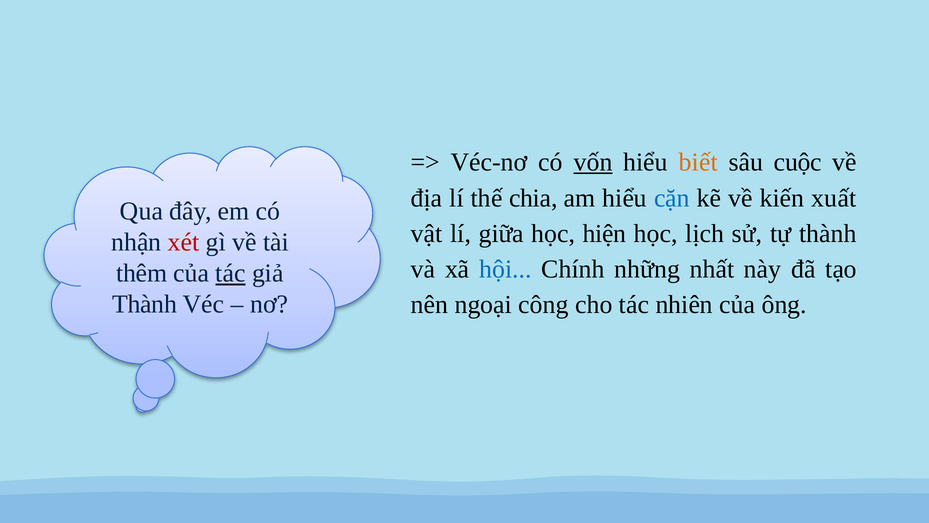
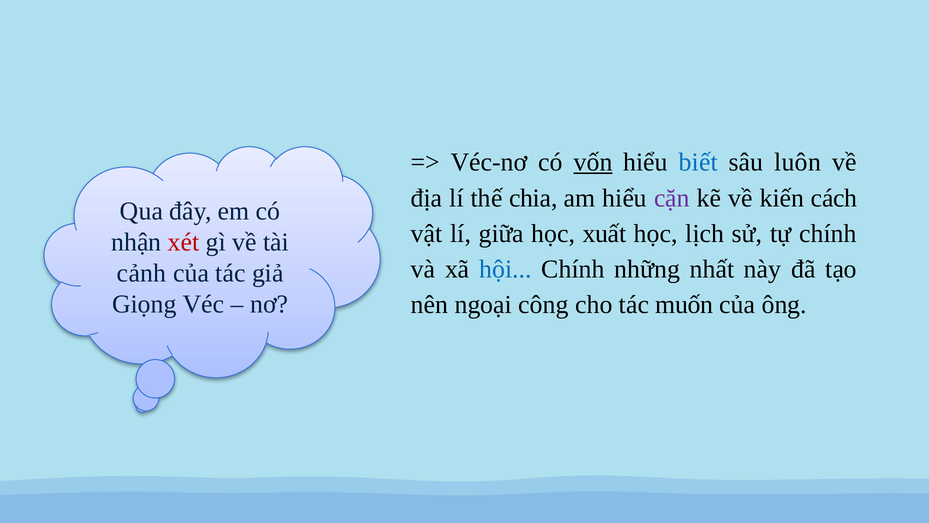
biết colour: orange -> blue
cuộc: cuộc -> luôn
cặn colour: blue -> purple
xuất: xuất -> cách
hiện: hiện -> xuất
tự thành: thành -> chính
thêm: thêm -> cảnh
tác at (230, 273) underline: present -> none
Thành at (145, 304): Thành -> Giọng
nhiên: nhiên -> muốn
